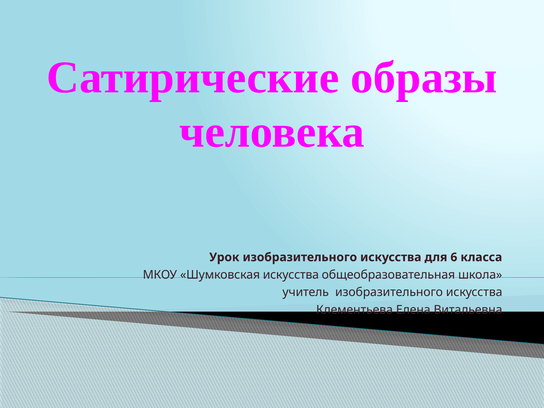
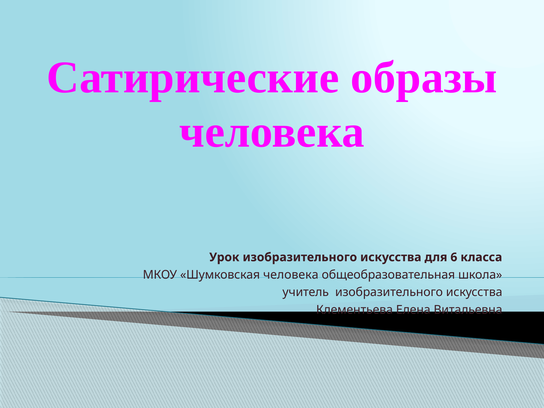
Шумковская искусства: искусства -> человека
